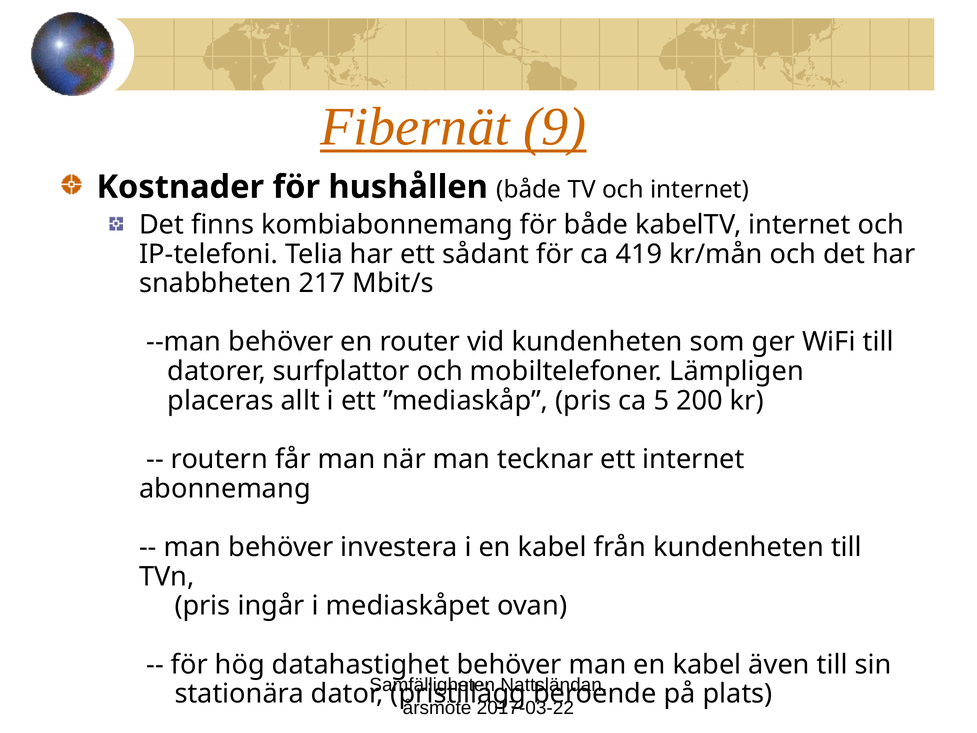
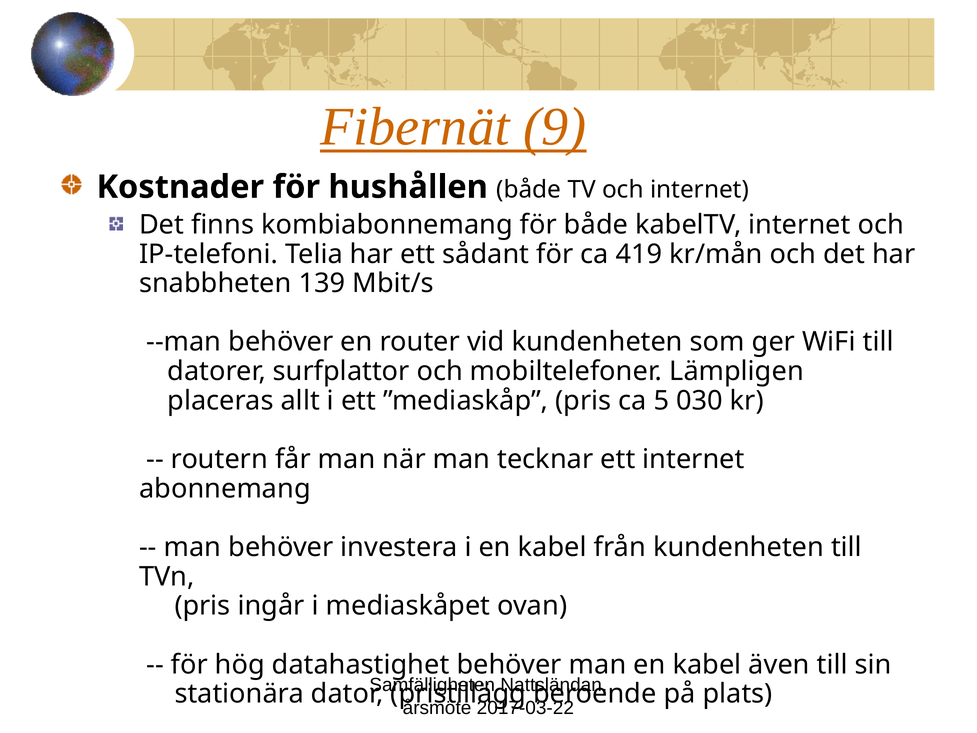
217: 217 -> 139
200: 200 -> 030
